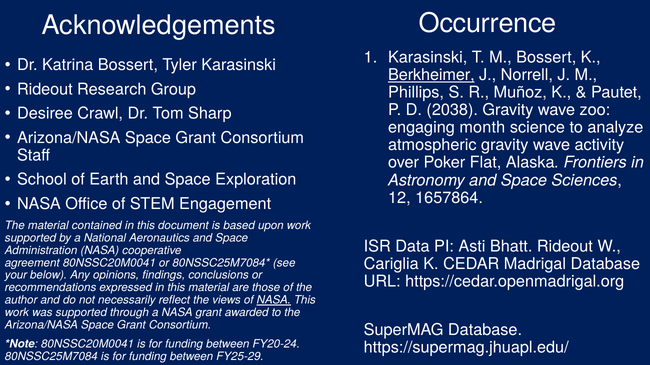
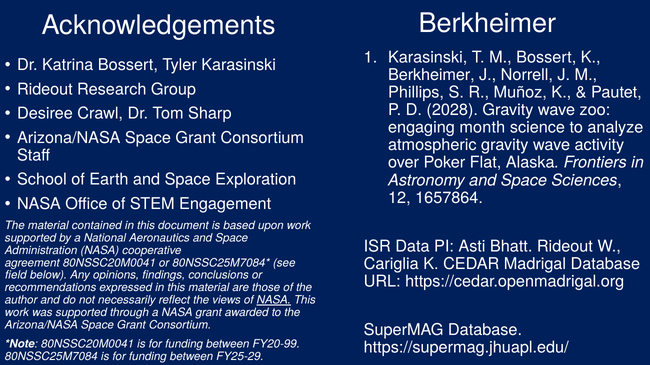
Occurrence at (488, 24): Occurrence -> Berkheimer
Berkheimer at (431, 75) underline: present -> none
2038: 2038 -> 2028
your: your -> field
FY20-24: FY20-24 -> FY20-99
